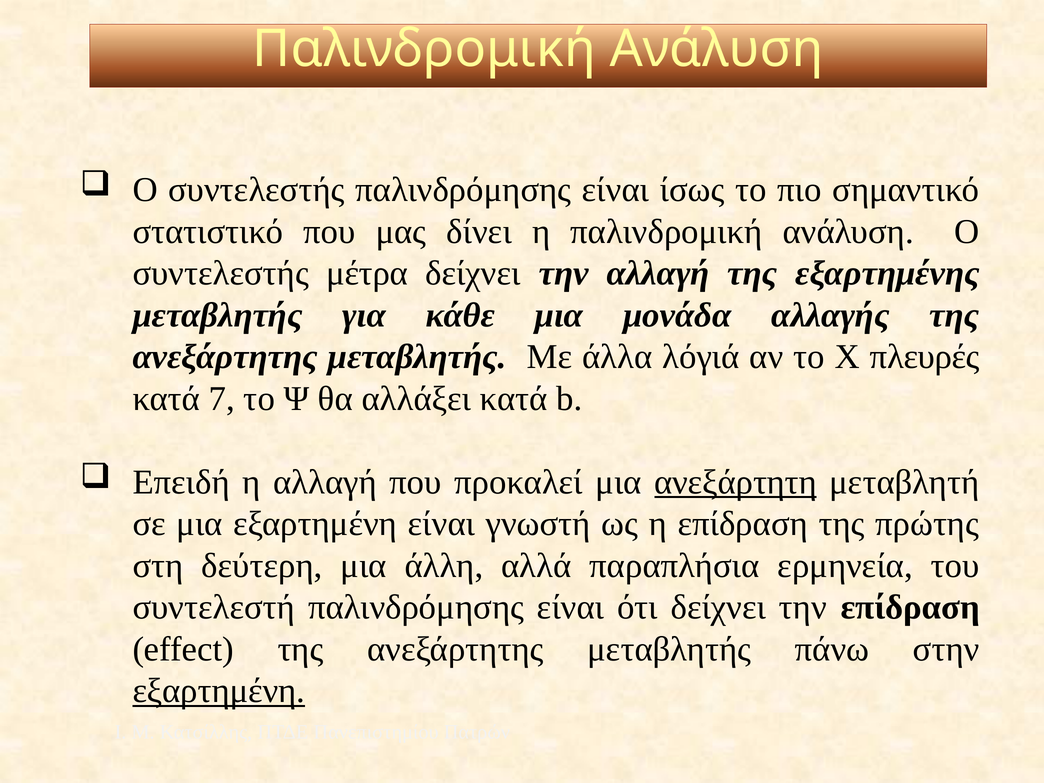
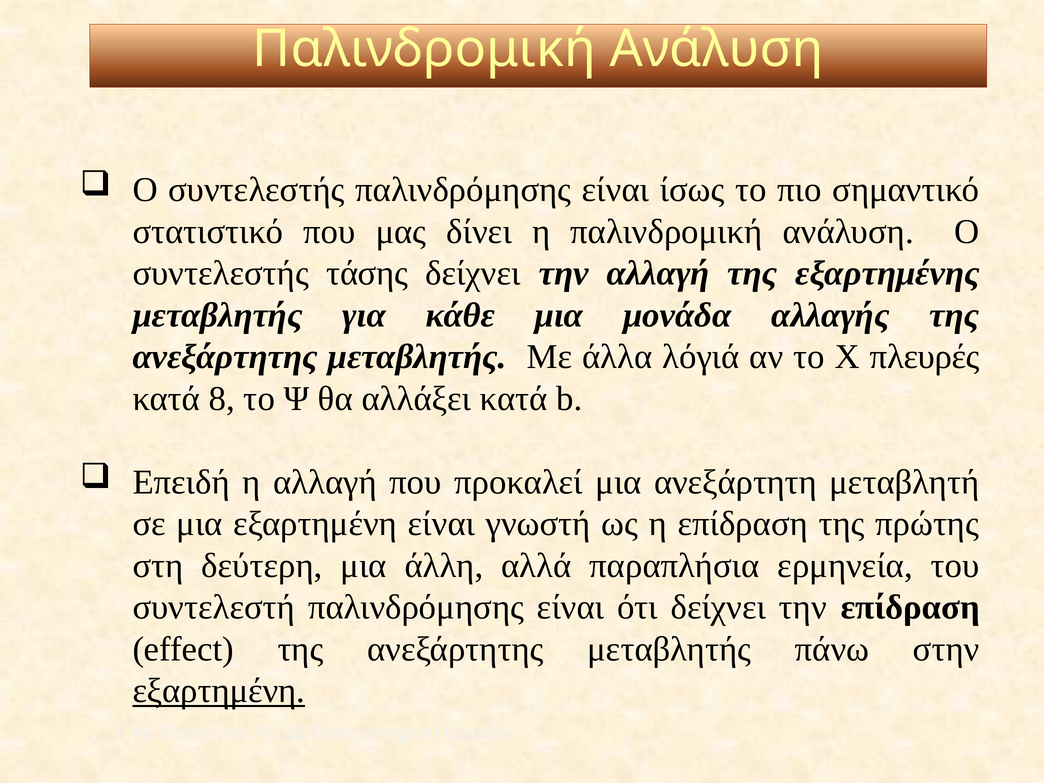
μέτρα: μέτρα -> τάσης
7: 7 -> 8
ανεξάρτητη underline: present -> none
